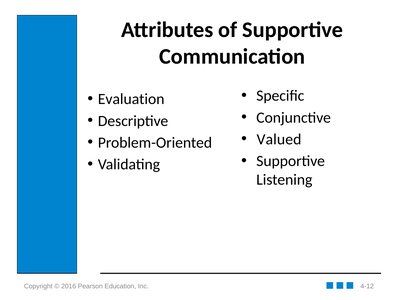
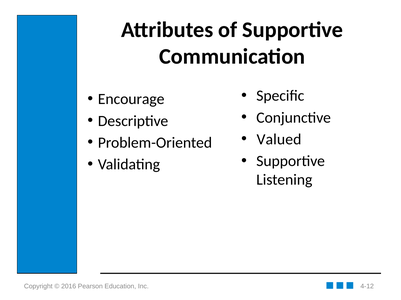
Evaluation: Evaluation -> Encourage
